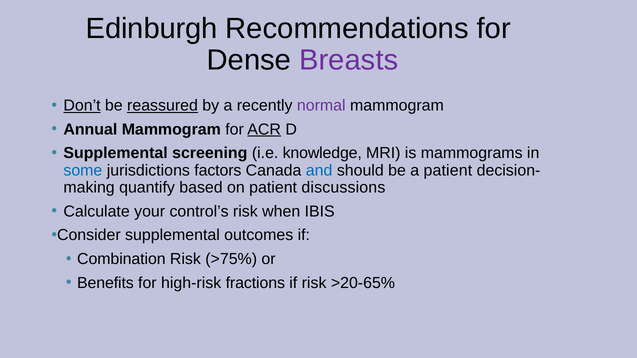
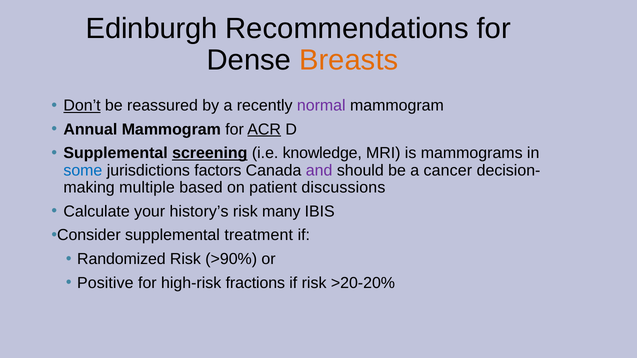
Breasts colour: purple -> orange
reassured underline: present -> none
screening underline: none -> present
and colour: blue -> purple
a patient: patient -> cancer
quantify: quantify -> multiple
control’s: control’s -> history’s
when: when -> many
outcomes: outcomes -> treatment
Combination: Combination -> Randomized
>75%: >75% -> >90%
Benefits: Benefits -> Positive
>20-65%: >20-65% -> >20-20%
